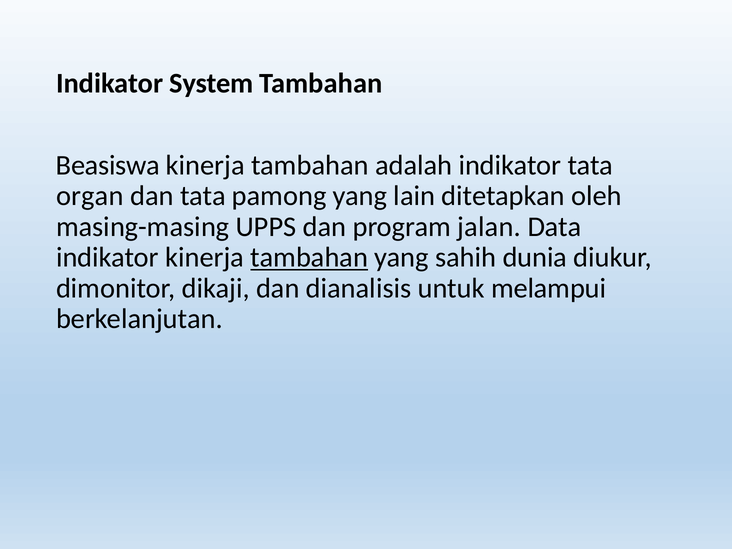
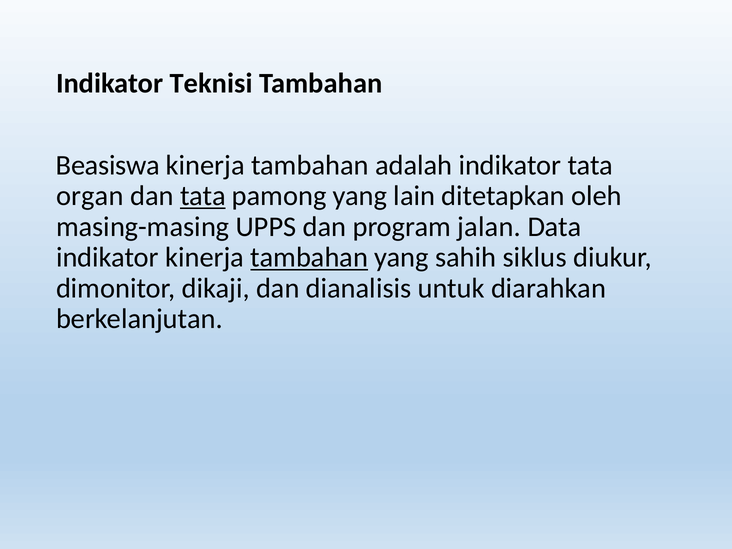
System: System -> Teknisi
tata at (203, 196) underline: none -> present
dunia: dunia -> siklus
melampui: melampui -> diarahkan
